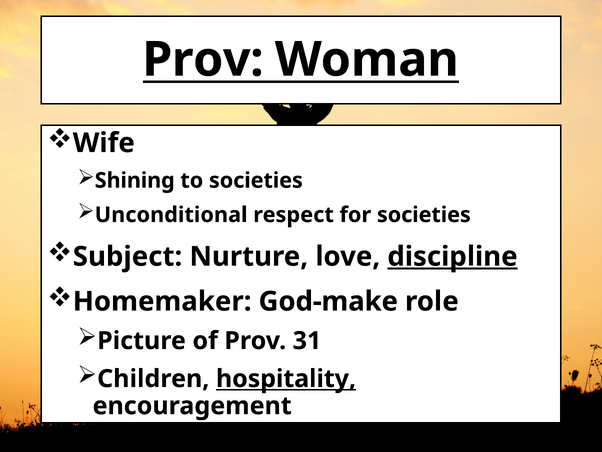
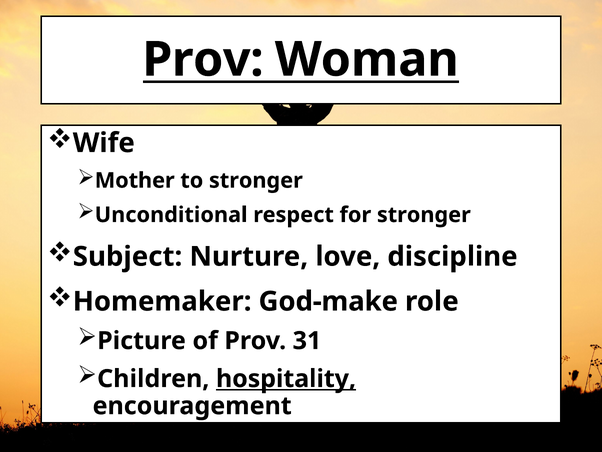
Shining: Shining -> Mother
to societies: societies -> stronger
for societies: societies -> stronger
discipline underline: present -> none
